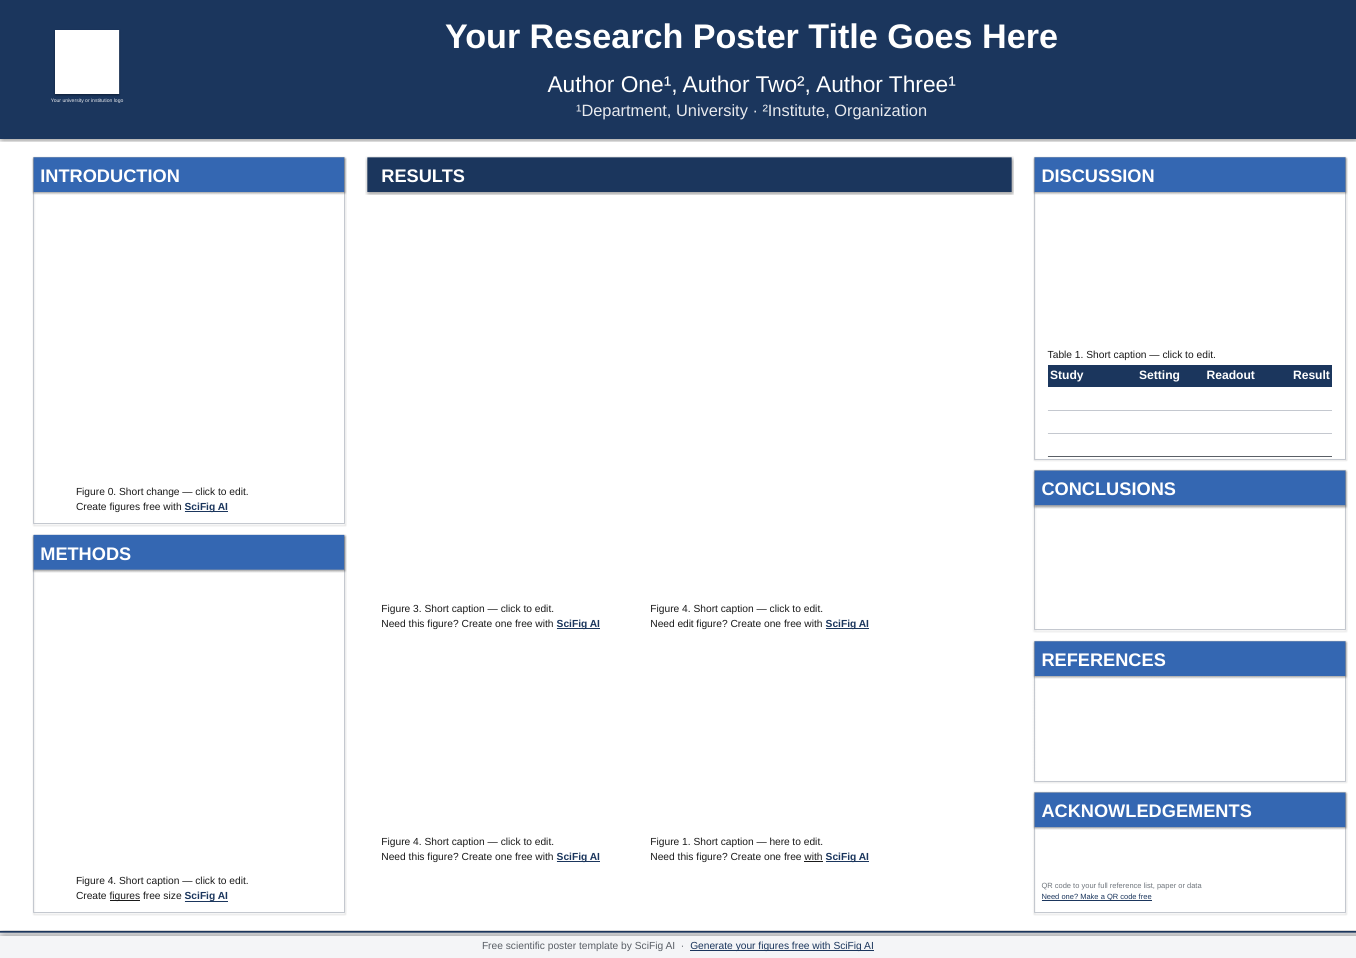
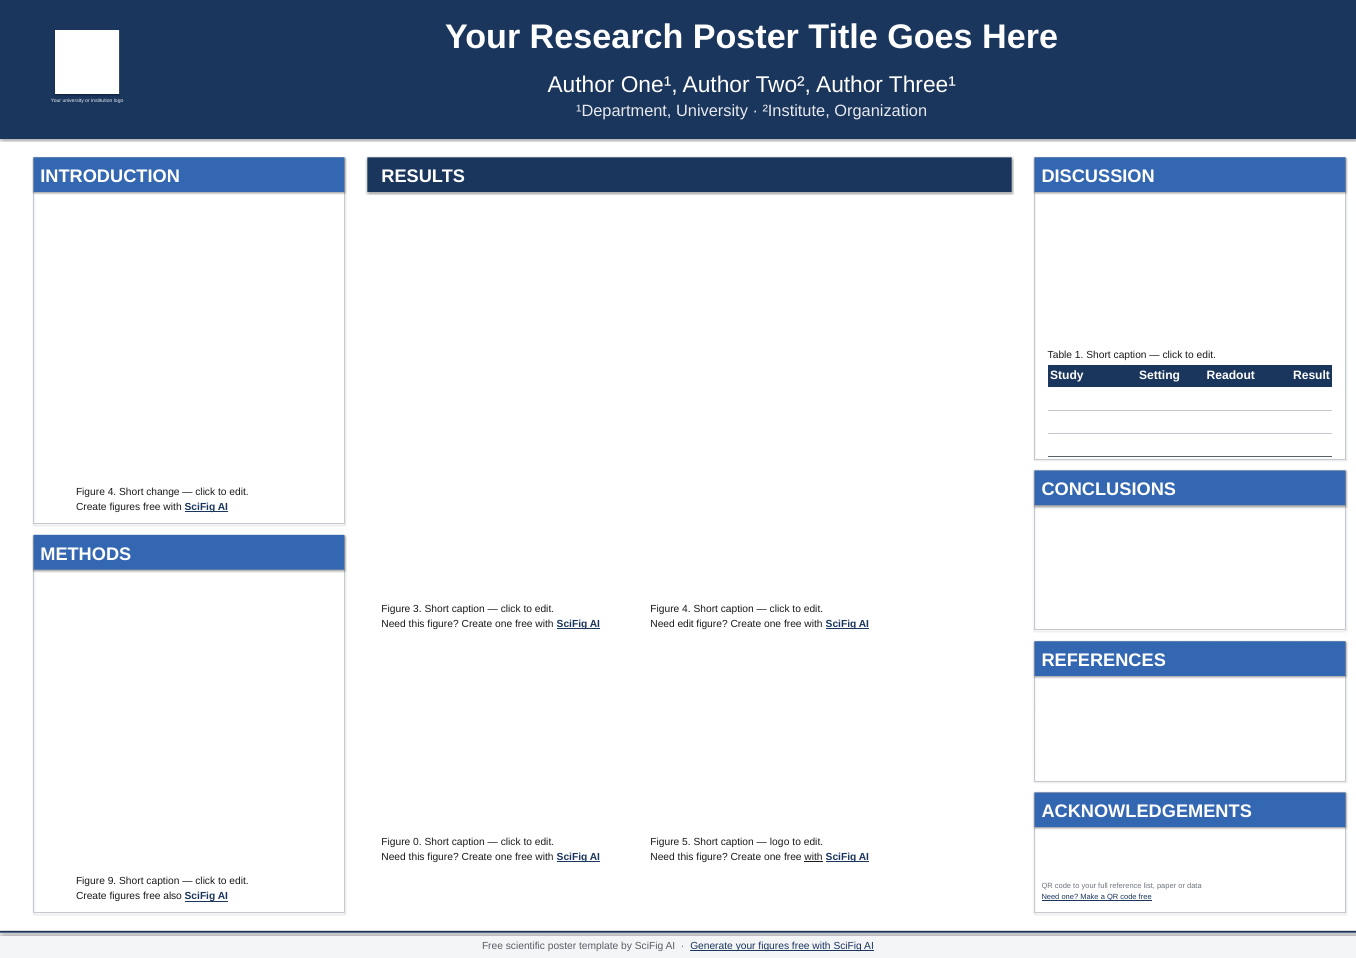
0 at (112, 492): 0 -> 4
4 at (417, 842): 4 -> 0
Figure 1: 1 -> 5
here at (780, 842): here -> logo
4 at (112, 882): 4 -> 9
figures at (125, 896) underline: present -> none
size: size -> also
